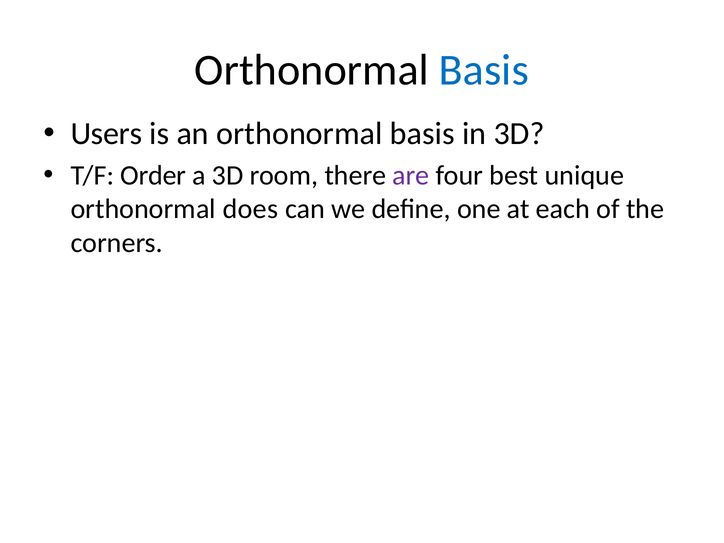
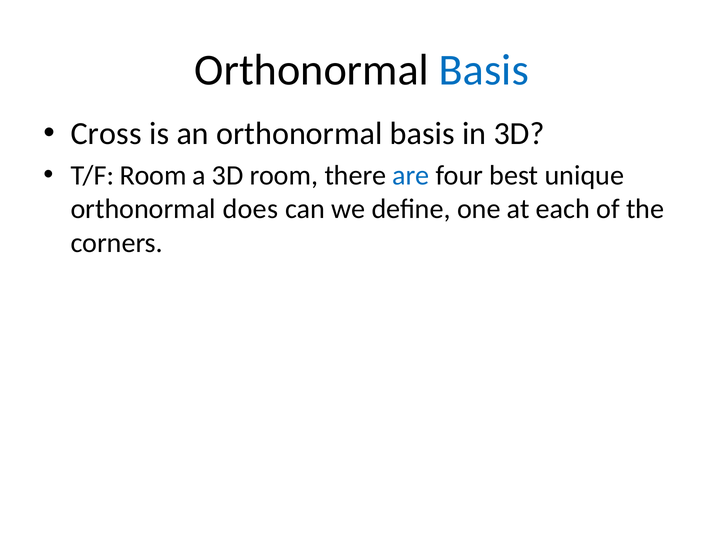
Users: Users -> Cross
T/F Order: Order -> Room
are colour: purple -> blue
